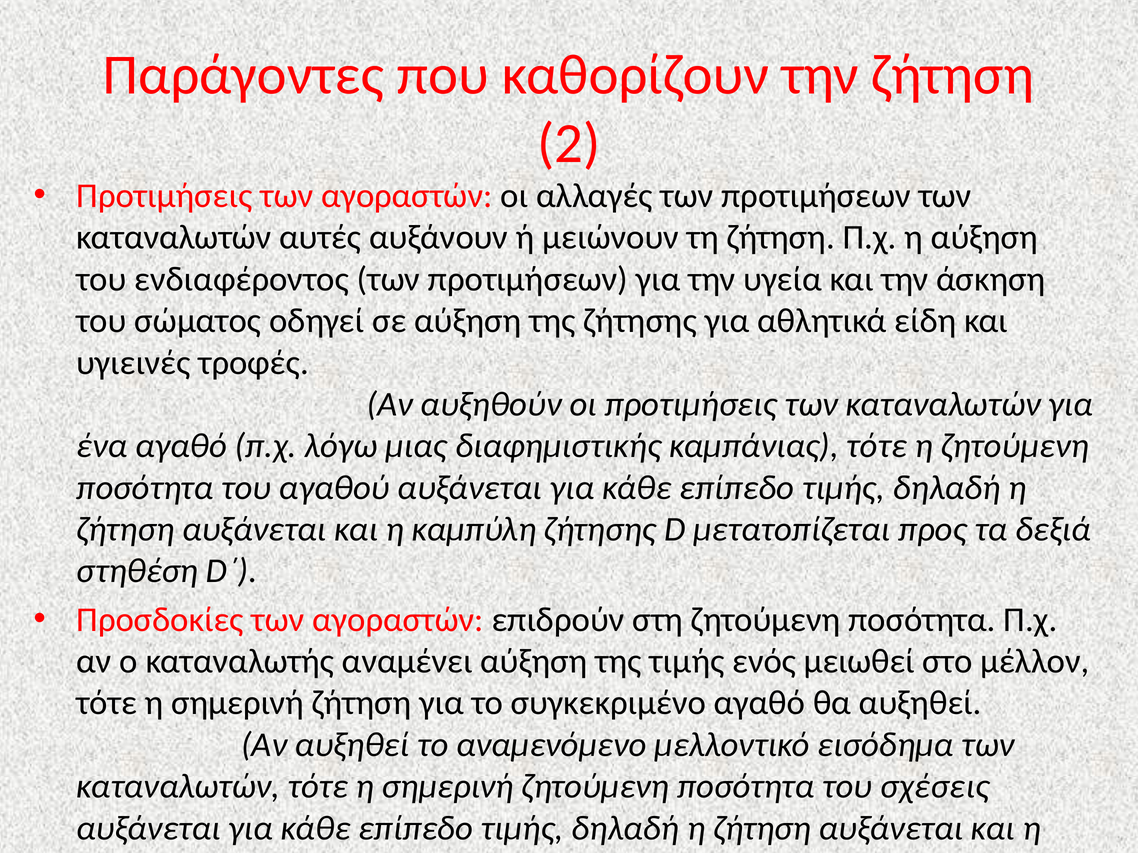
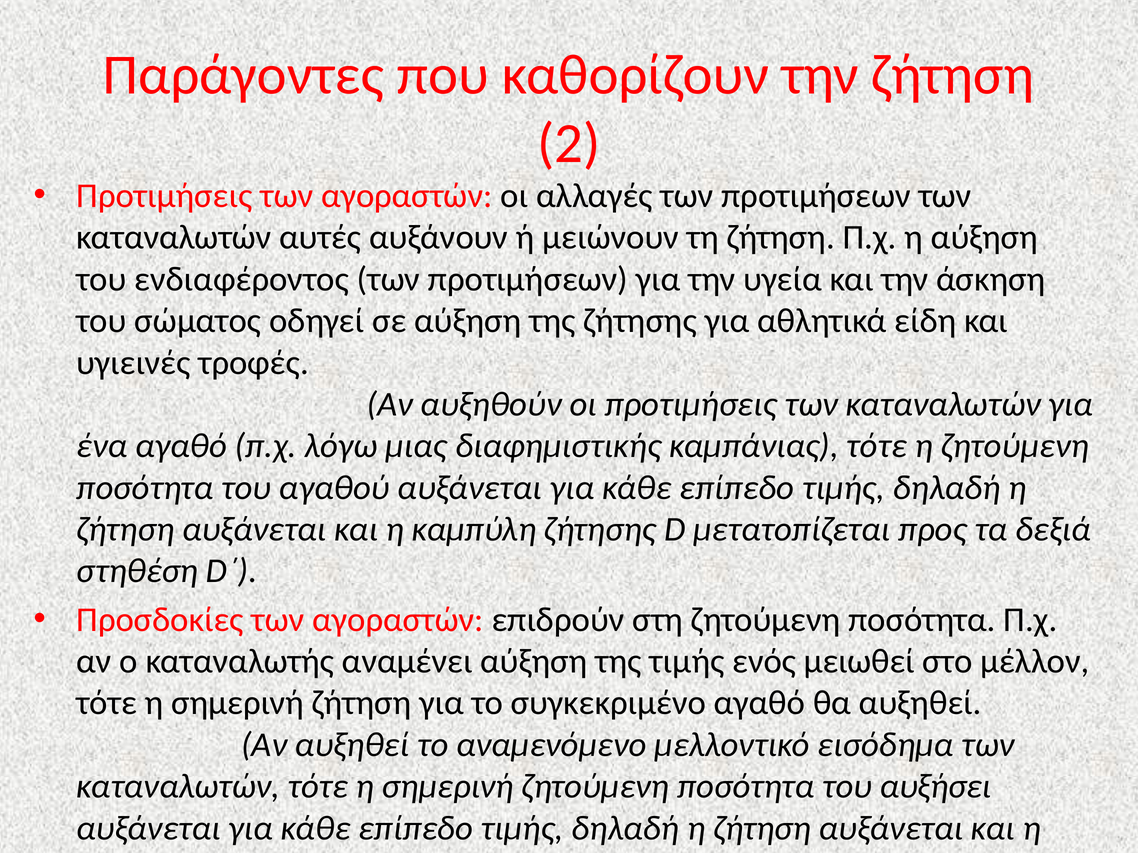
σχέσεις: σχέσεις -> αυξήσει
